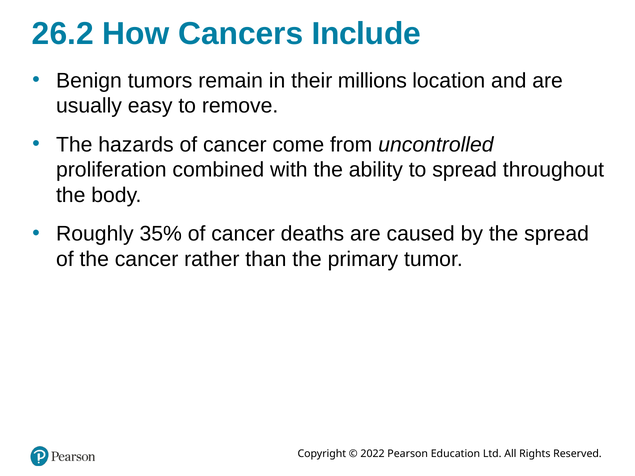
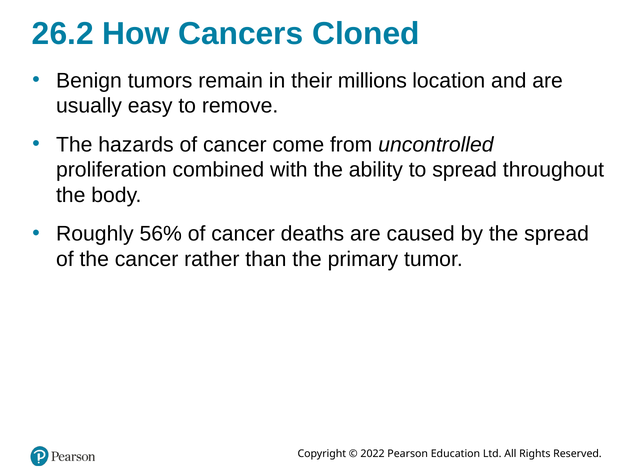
Include: Include -> Cloned
35%: 35% -> 56%
